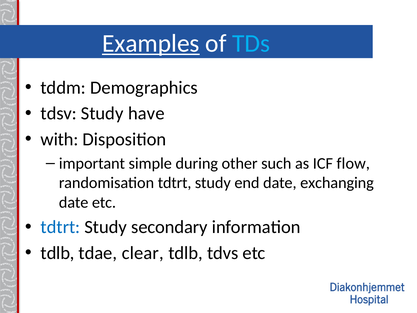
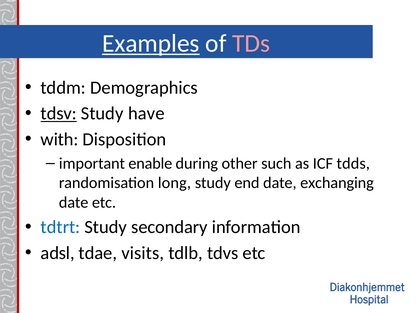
TDs colour: light blue -> pink
tdsv underline: none -> present
simple: simple -> enable
flow: flow -> tdds
randomisation tdtrt: tdtrt -> long
tdlb at (58, 253): tdlb -> adsl
clear: clear -> visits
